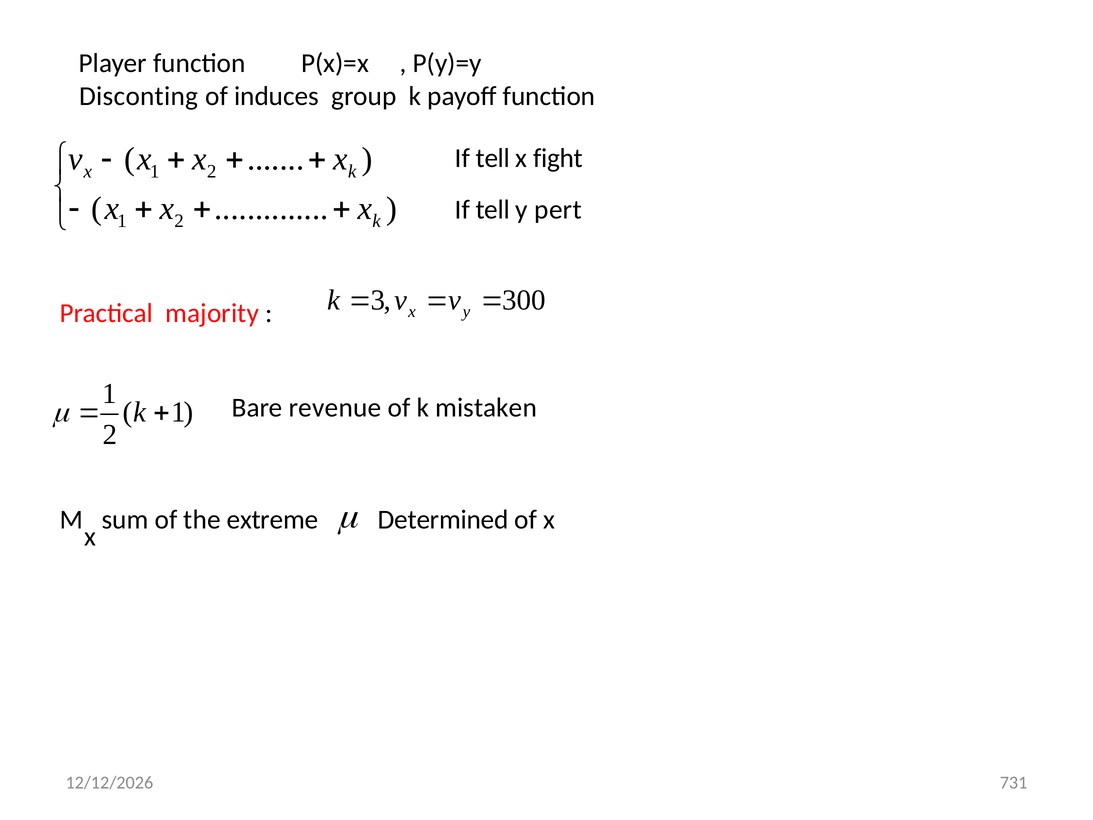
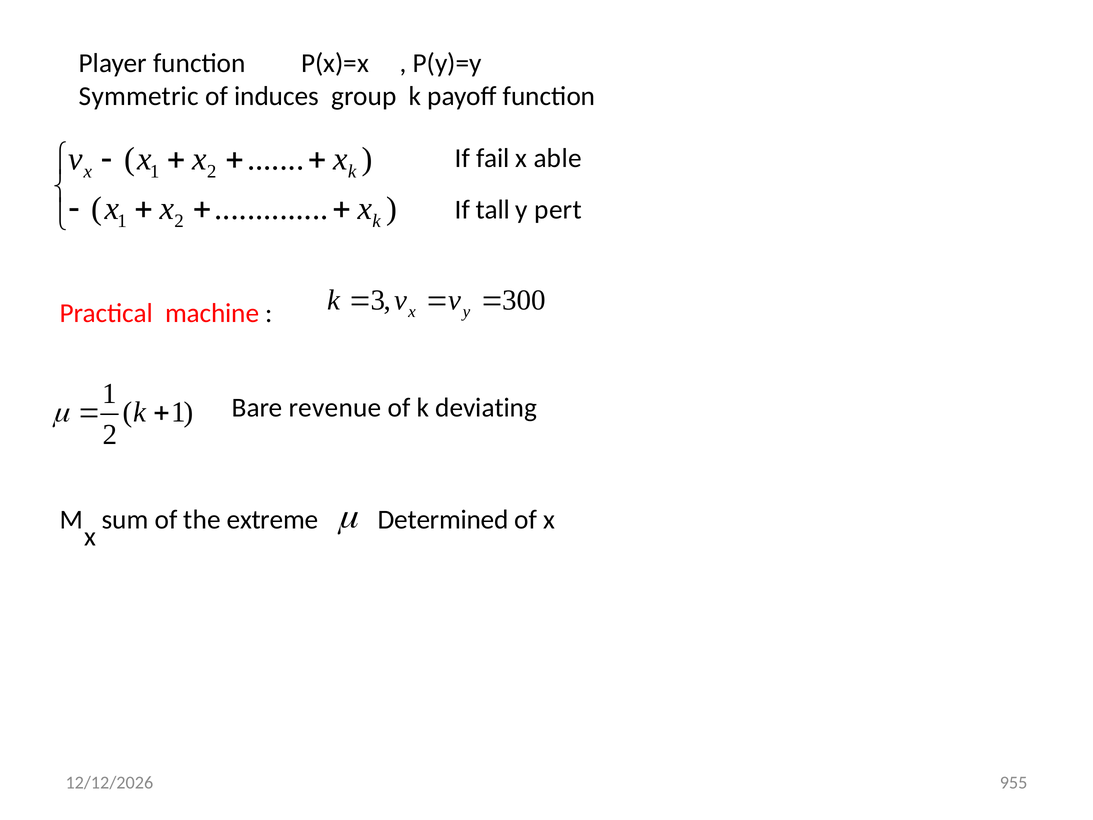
Disconting: Disconting -> Symmetric
tell at (493, 158): tell -> fail
fight: fight -> able
tell at (493, 210): tell -> tall
majority: majority -> machine
mistaken: mistaken -> deviating
731: 731 -> 955
